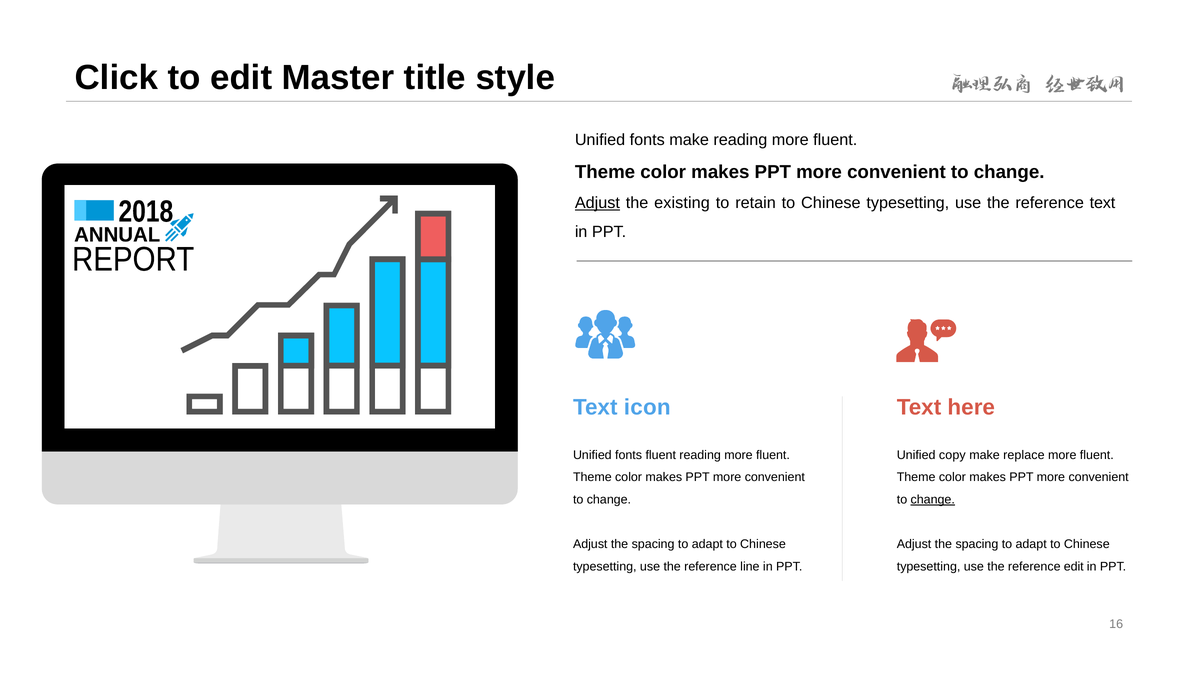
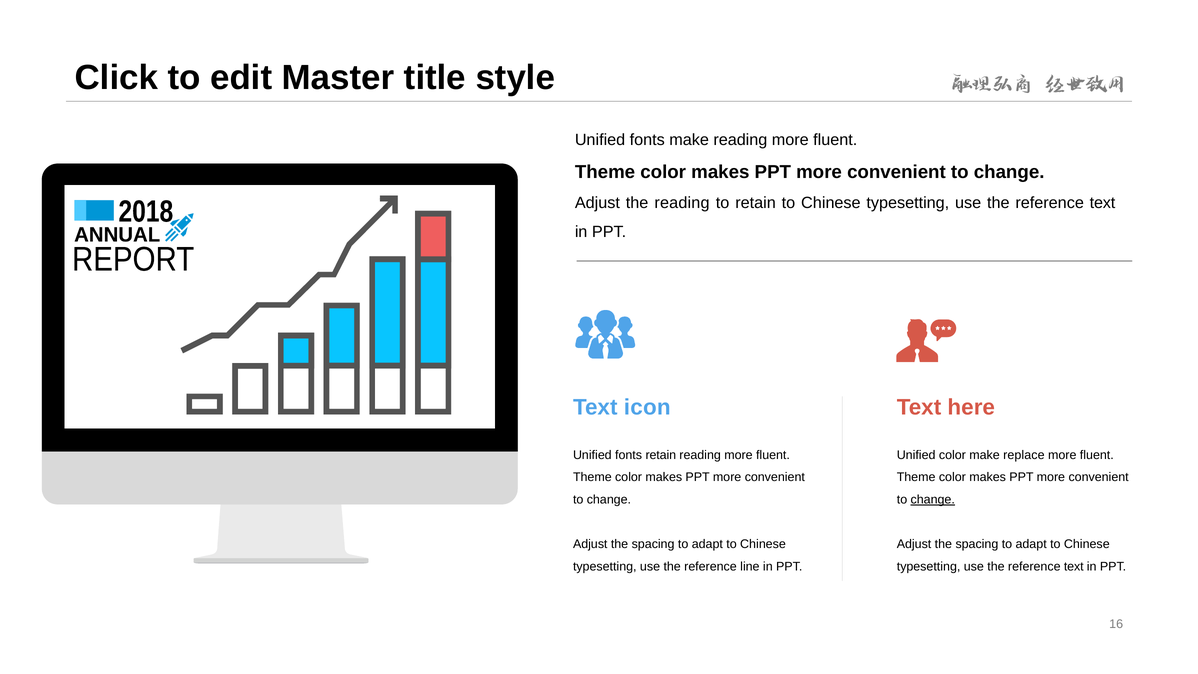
Adjust at (597, 203) underline: present -> none
the existing: existing -> reading
fonts fluent: fluent -> retain
Unified copy: copy -> color
edit at (1074, 566): edit -> text
